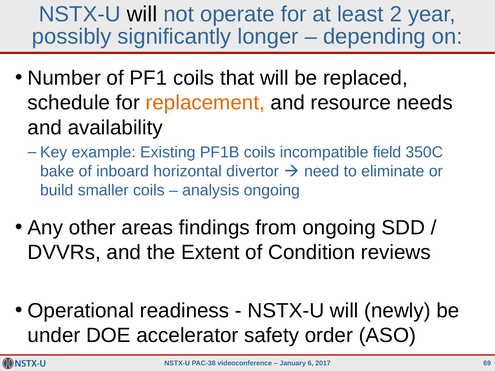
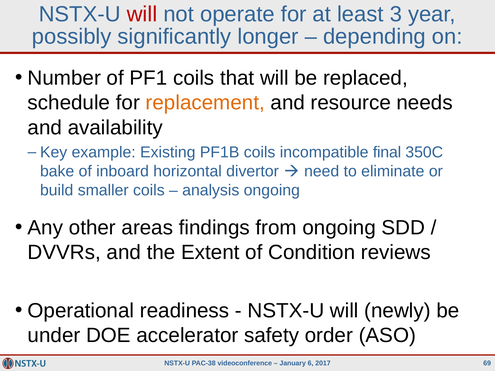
will at (142, 14) colour: black -> red
2: 2 -> 3
field: field -> final
